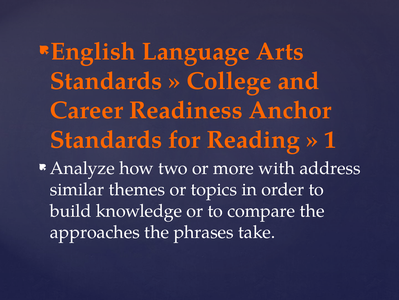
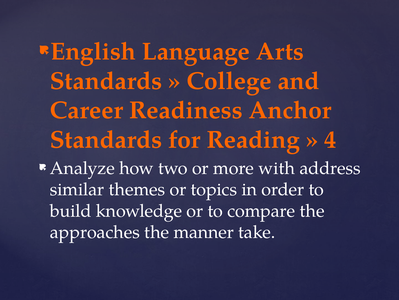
1: 1 -> 4
phrases: phrases -> manner
